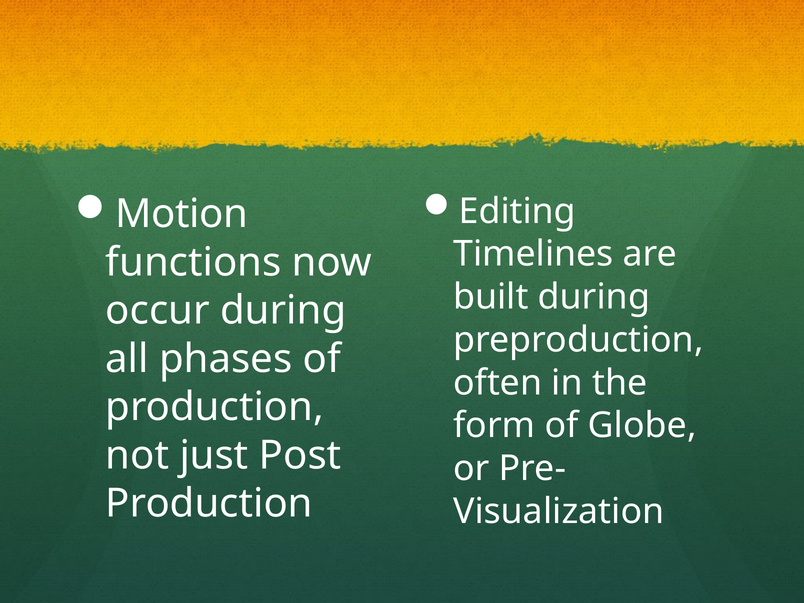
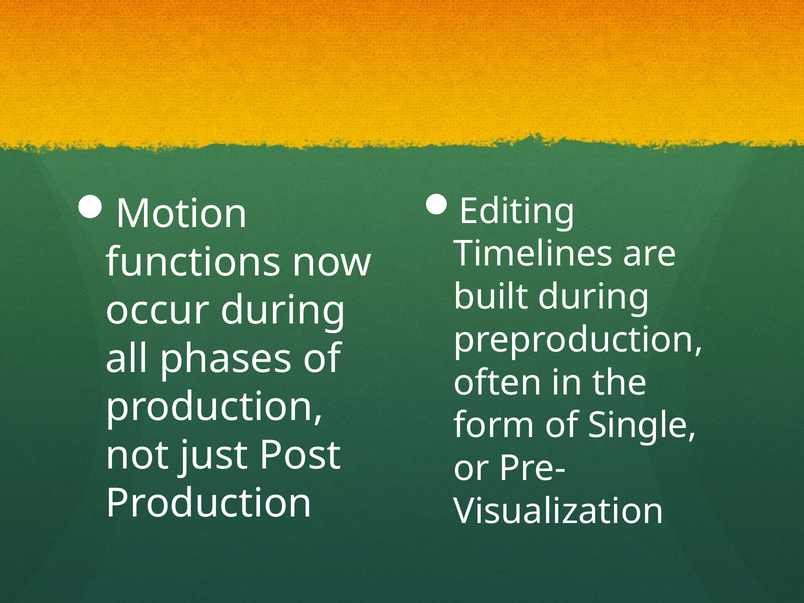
Globe: Globe -> Single
